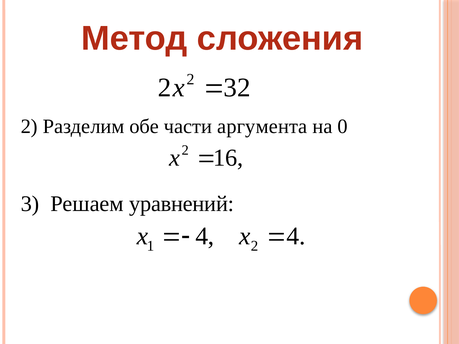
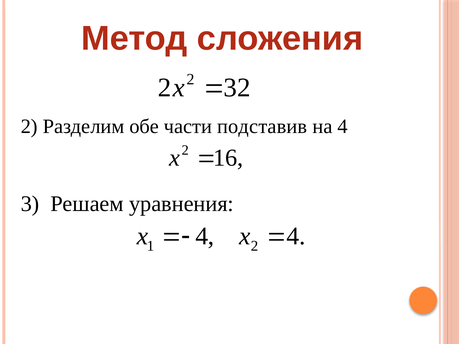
аргумента: аргумента -> подставив
на 0: 0 -> 4
уравнений: уравнений -> уравнения
